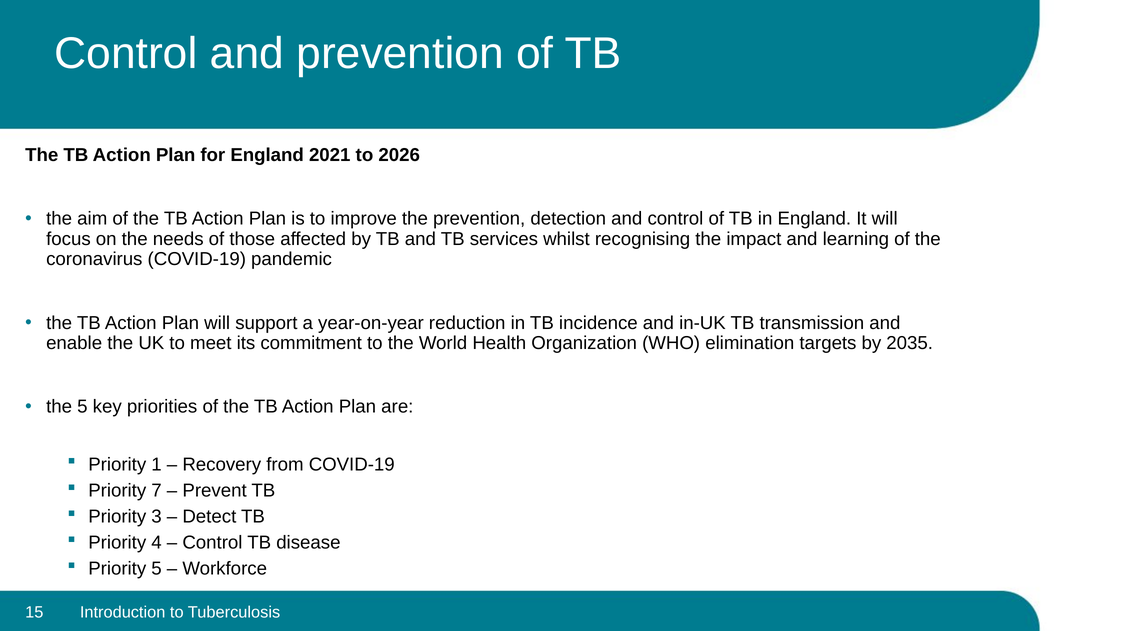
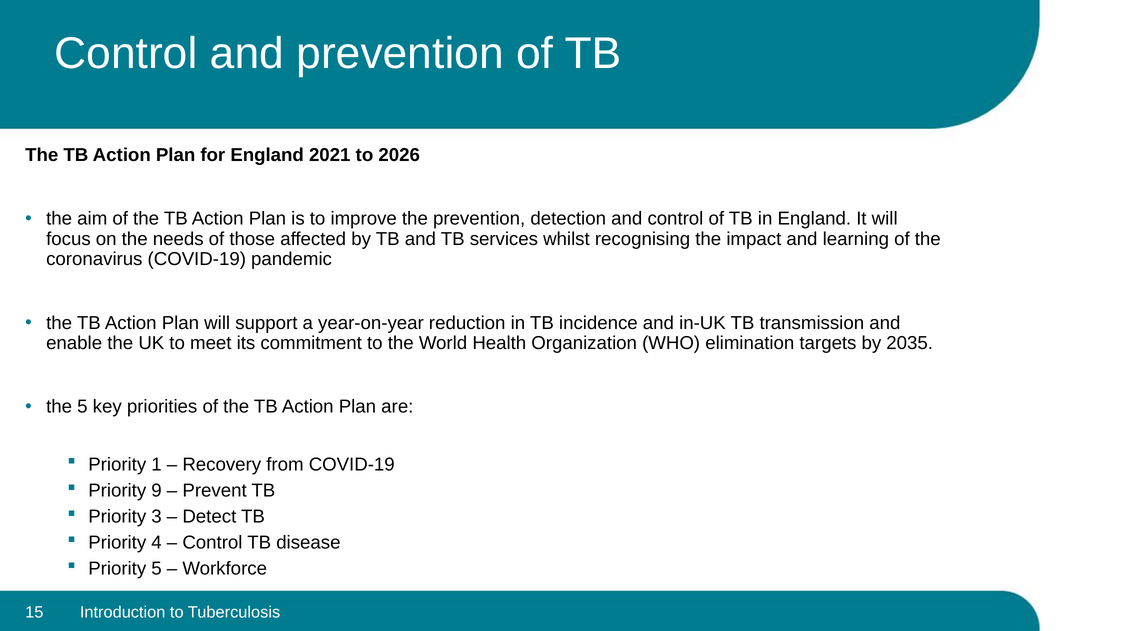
7: 7 -> 9
